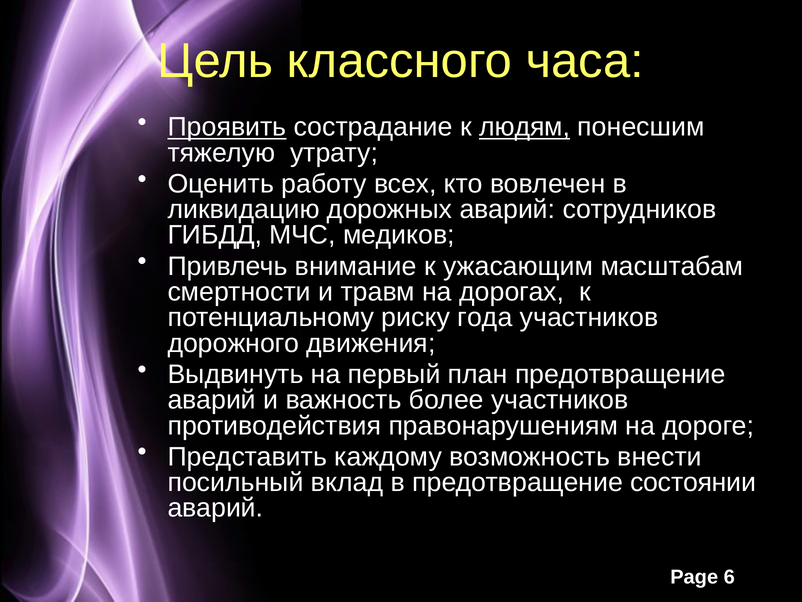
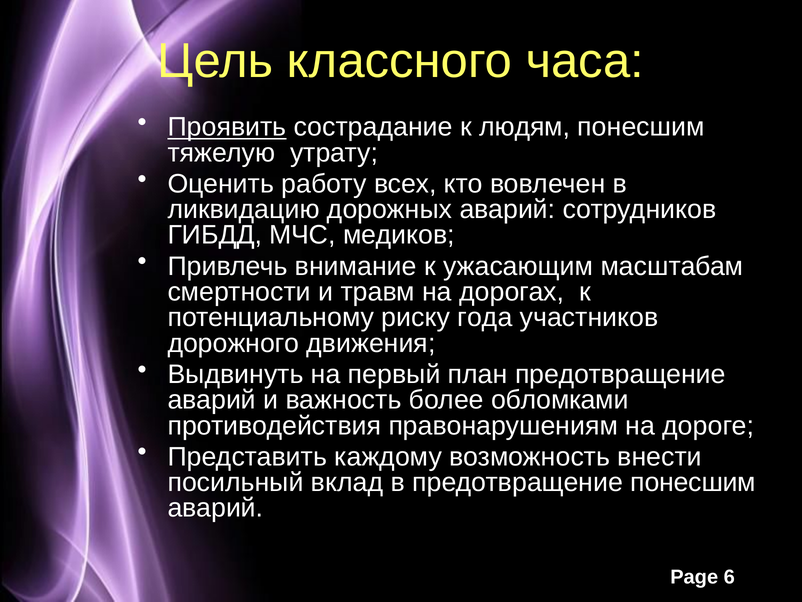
людям underline: present -> none
более участников: участников -> обломками
предотвращение состоянии: состоянии -> понесшим
